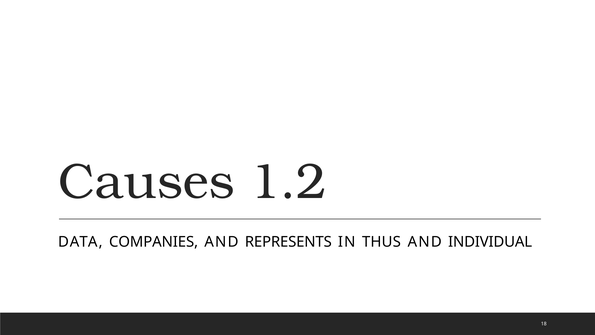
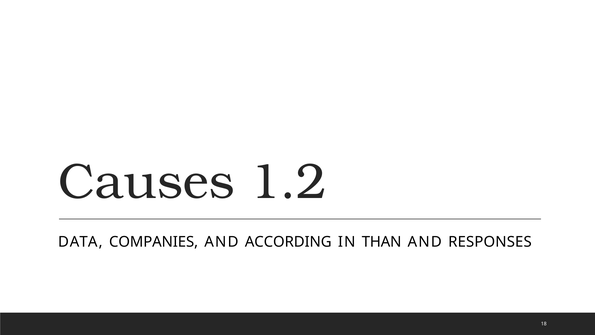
REPRESENTS: REPRESENTS -> ACCORDING
THUS: THUS -> THAN
INDIVIDUAL: INDIVIDUAL -> RESPONSES
